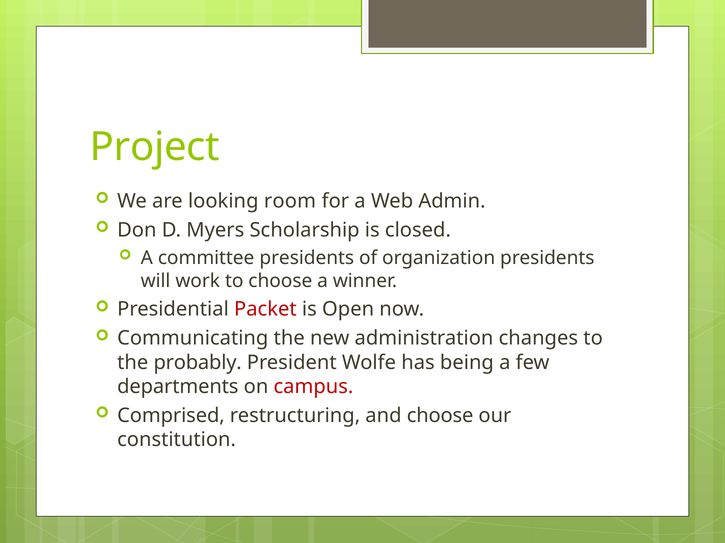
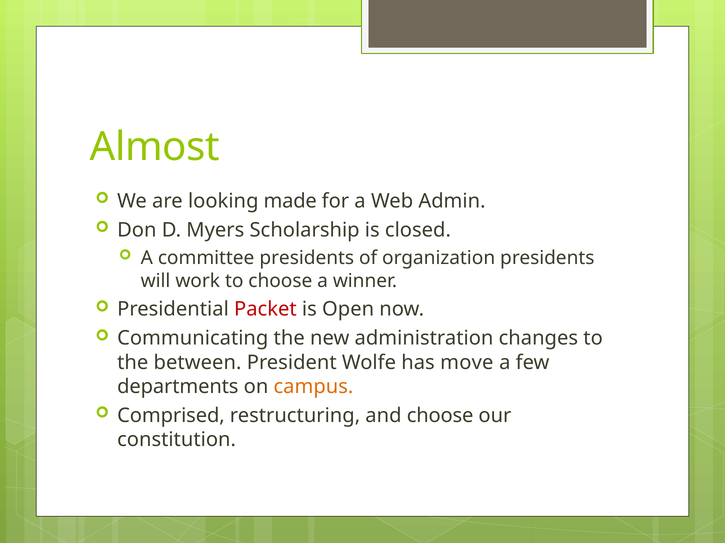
Project: Project -> Almost
room: room -> made
probably: probably -> between
being: being -> move
campus colour: red -> orange
